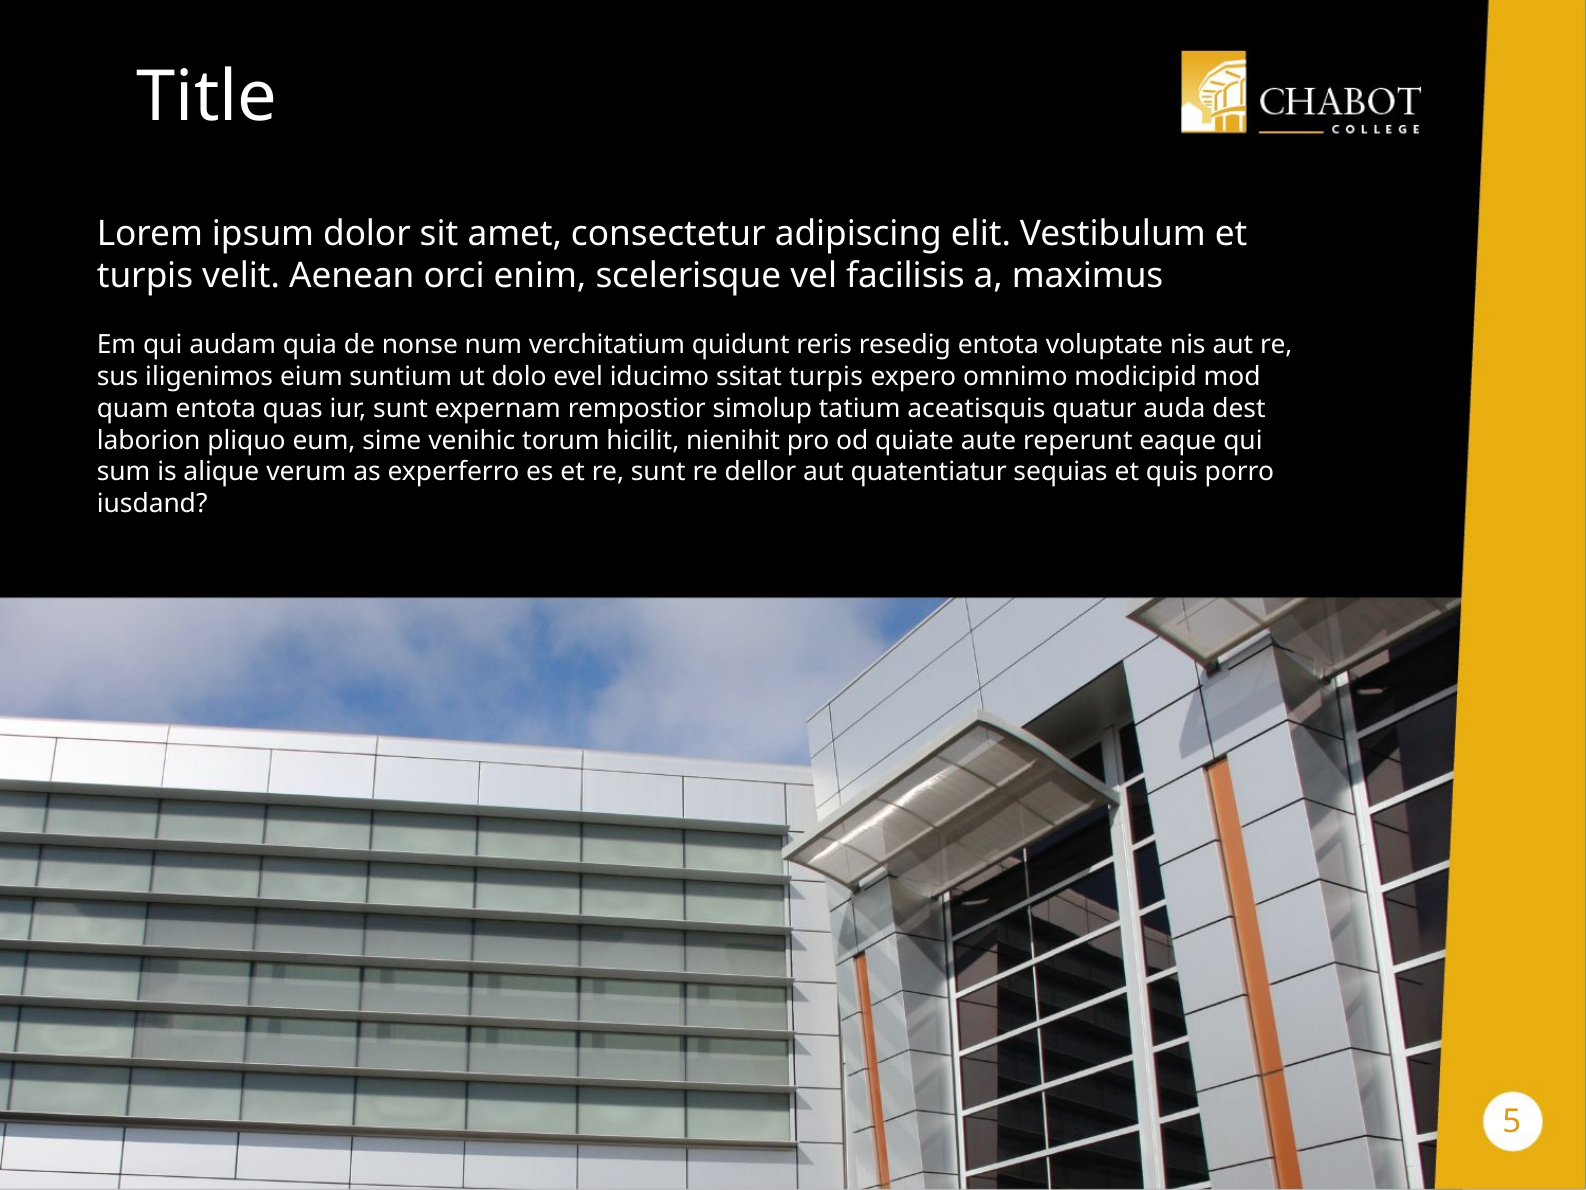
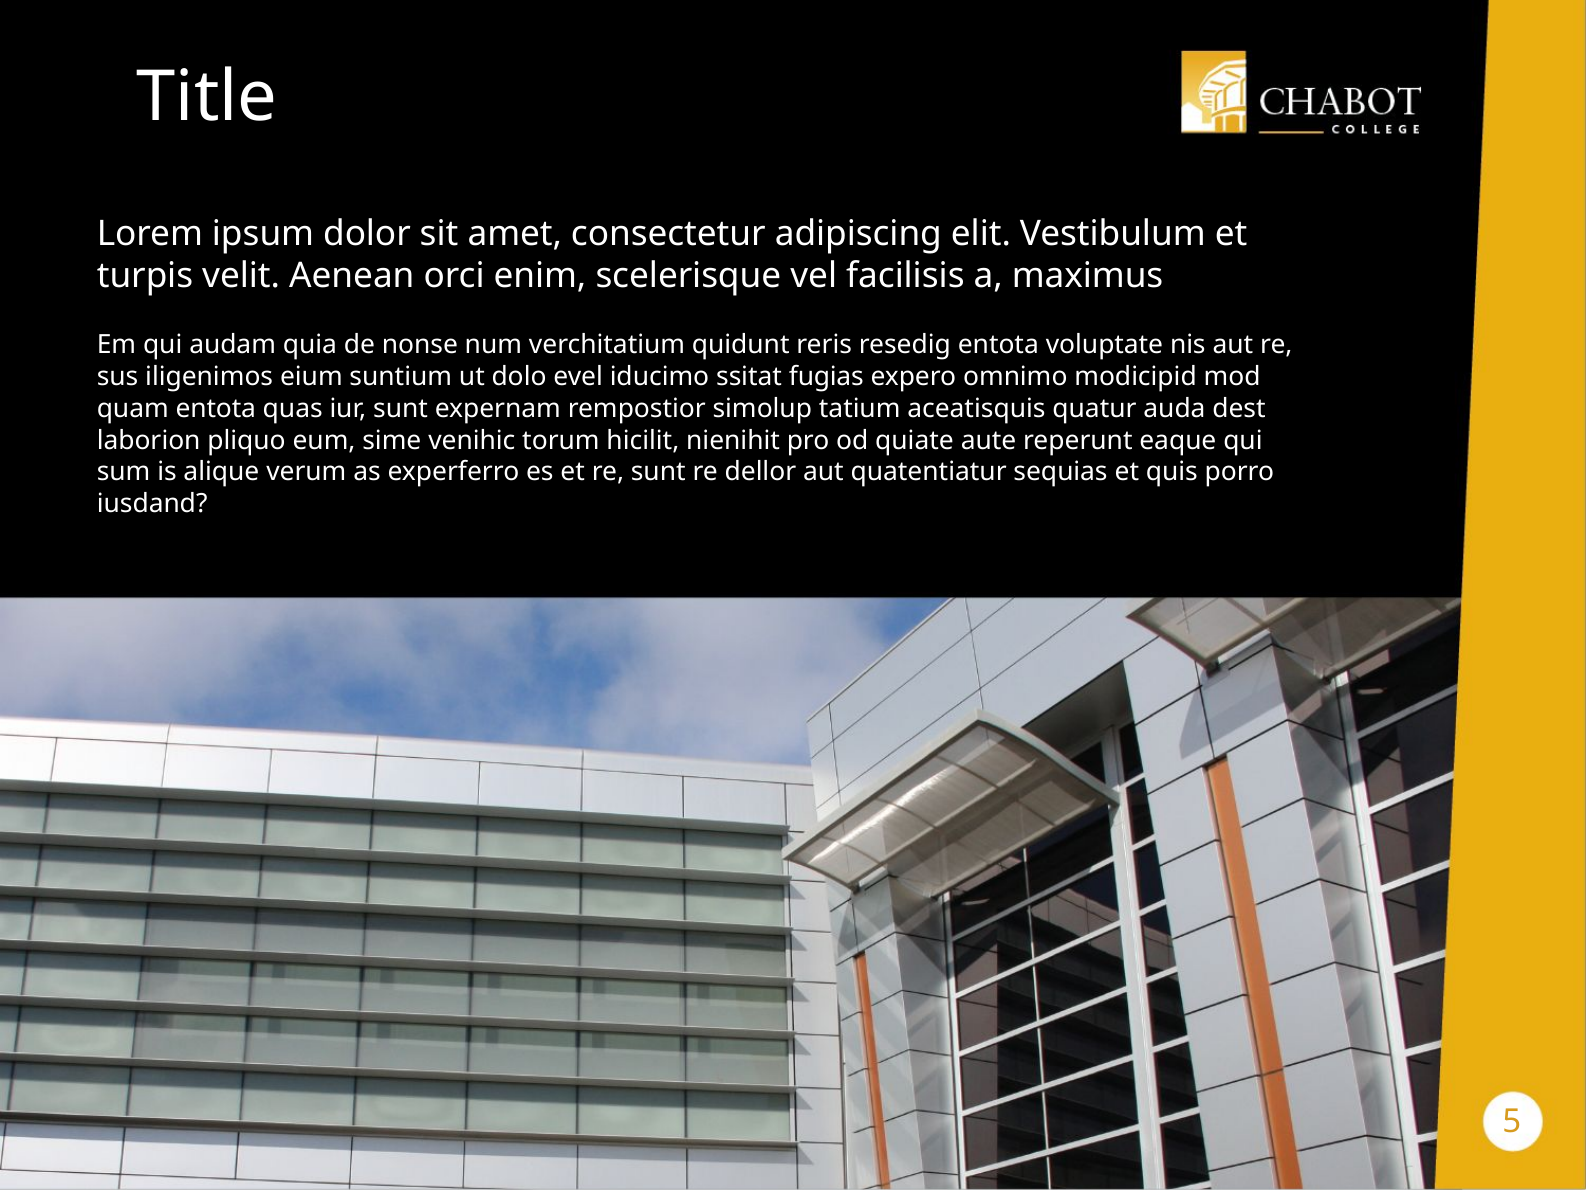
ssitat turpis: turpis -> fugias
